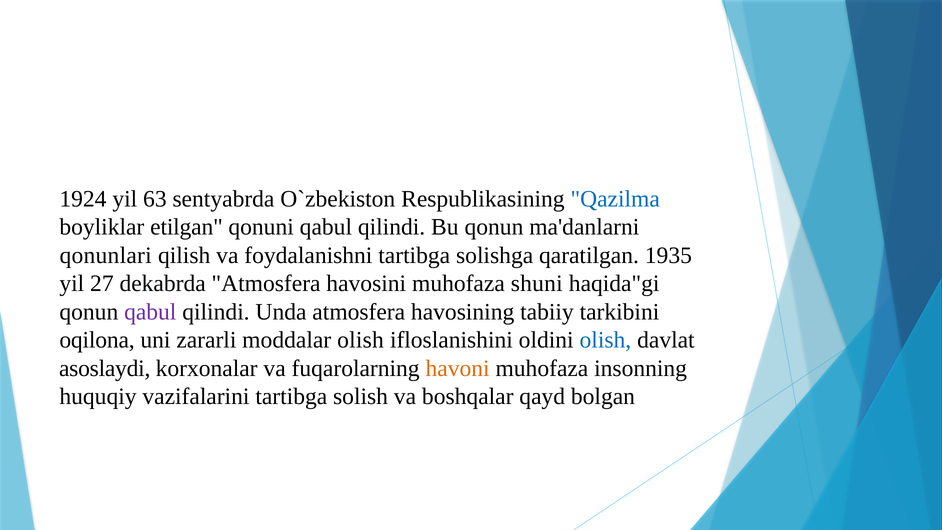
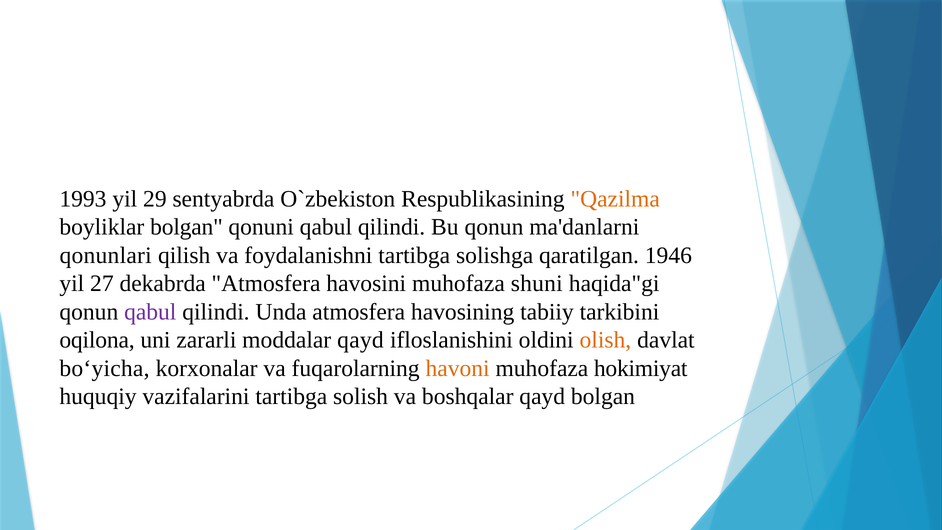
1924: 1924 -> 1993
63: 63 -> 29
Qazilma colour: blue -> orange
boyliklar etilgan: etilgan -> bolgan
1935: 1935 -> 1946
moddalar olish: olish -> qayd
olish at (605, 340) colour: blue -> orange
asoslaydi: asoslaydi -> boʻyicha
insonning: insonning -> hokimiyat
